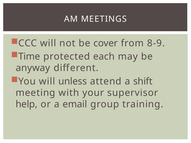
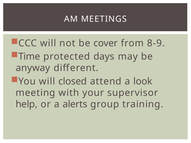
each: each -> days
unless: unless -> closed
shift: shift -> look
email: email -> alerts
